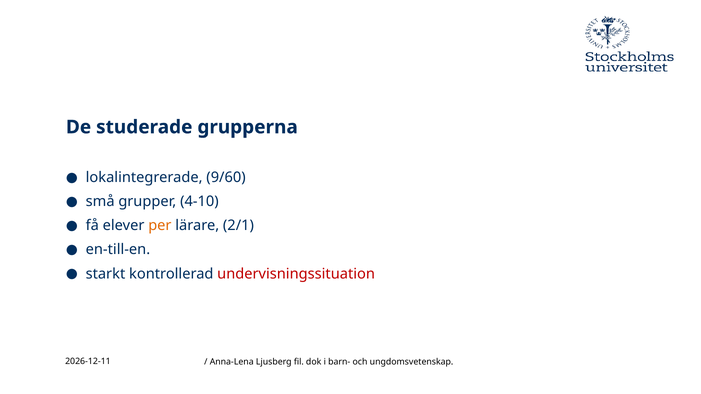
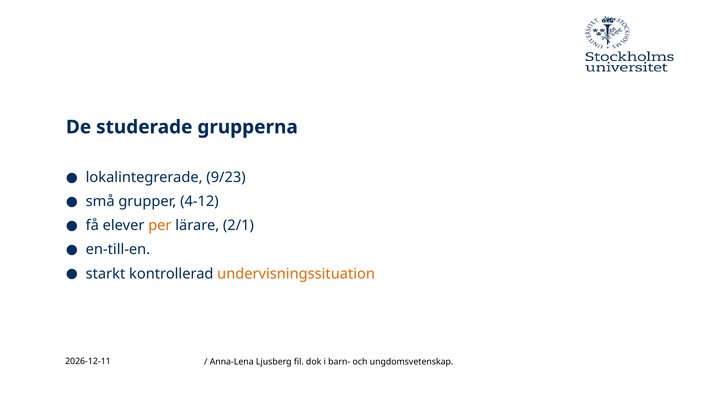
9/60: 9/60 -> 9/23
4-10: 4-10 -> 4-12
undervisningssituation colour: red -> orange
